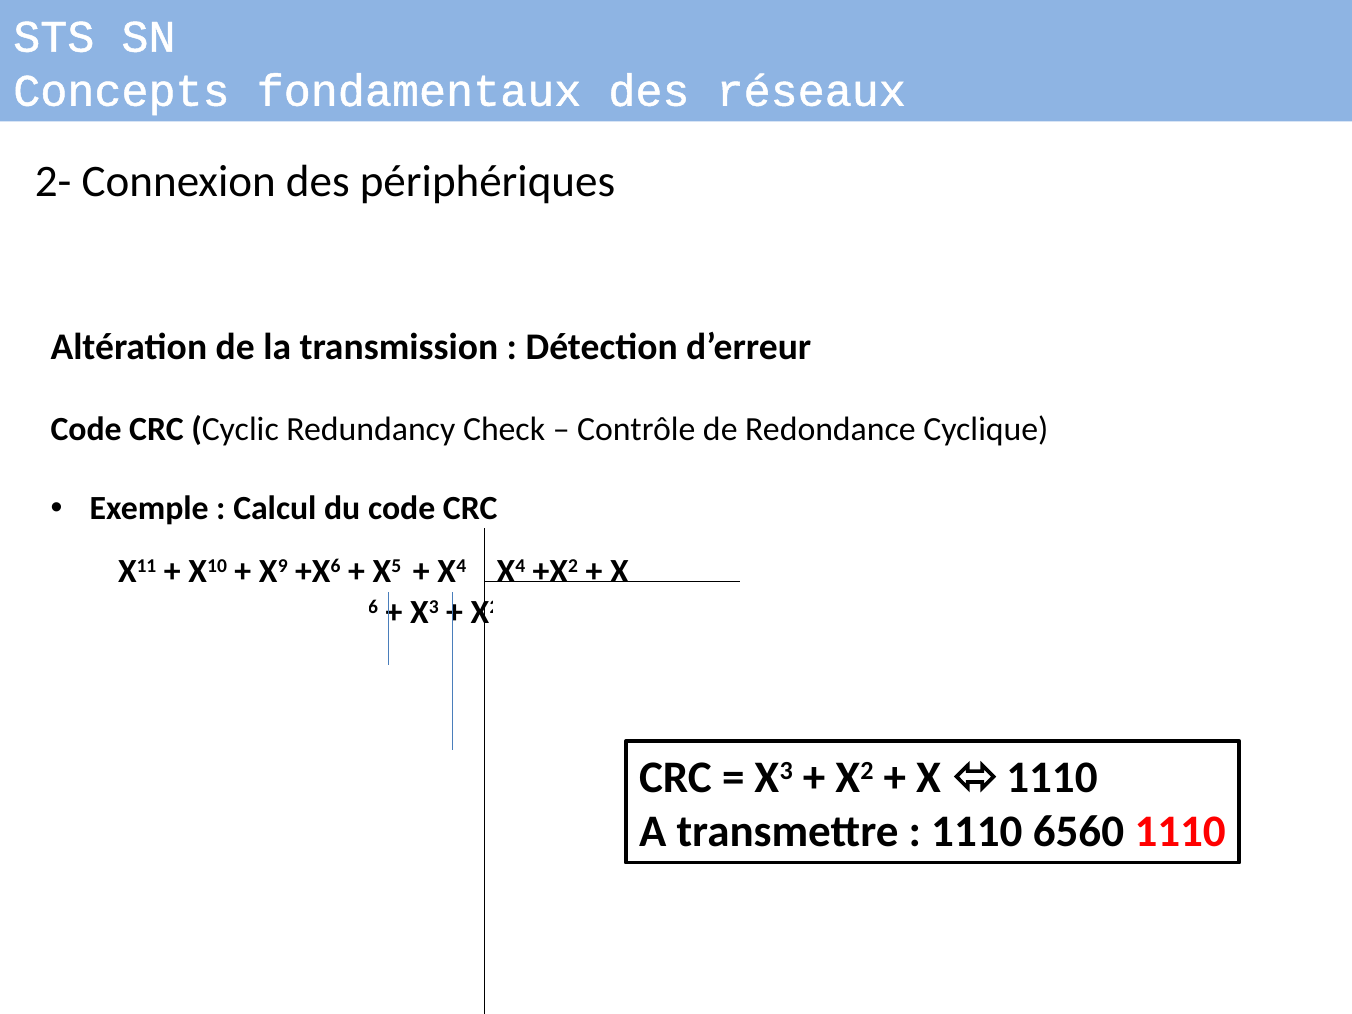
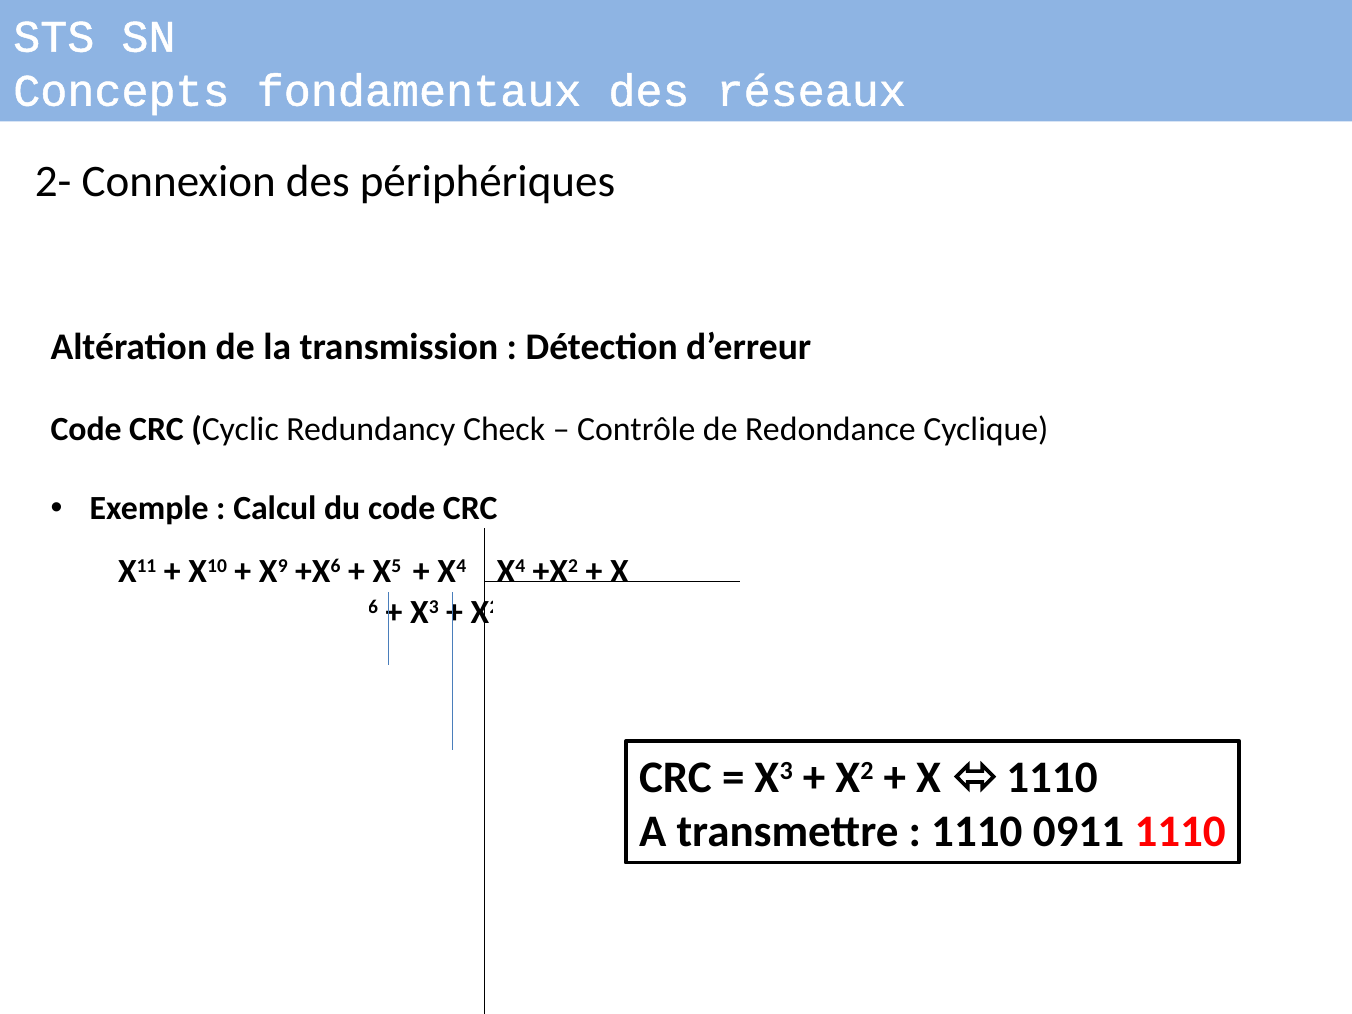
6560: 6560 -> 0911
